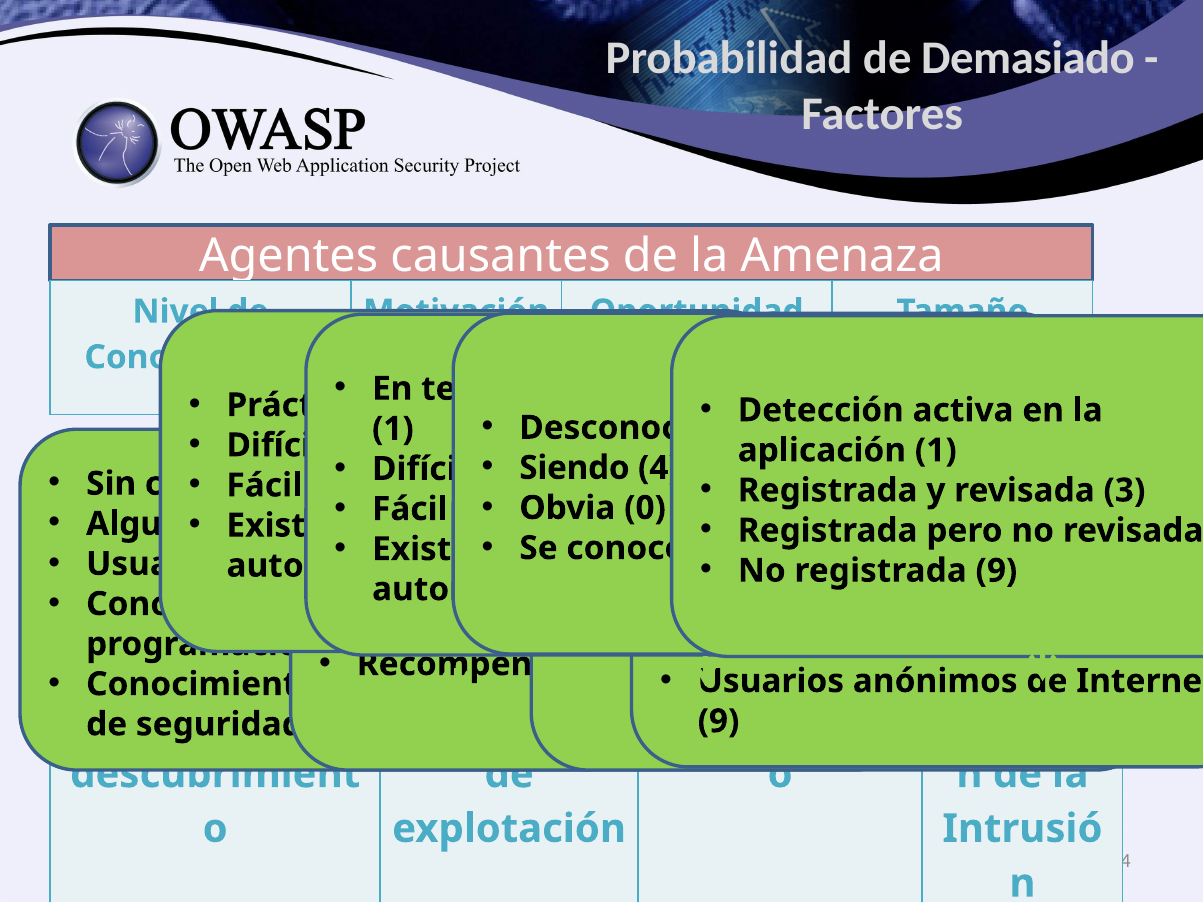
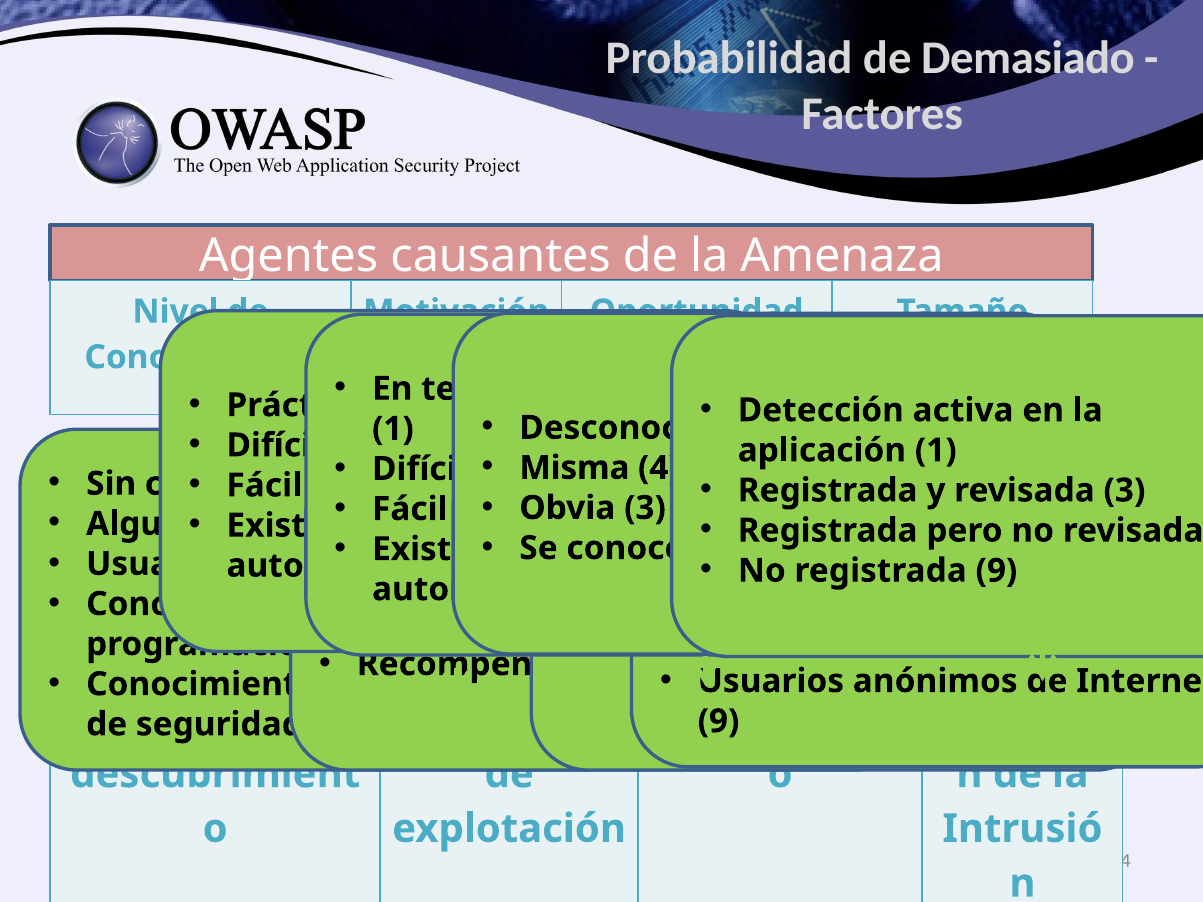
Siendo: Siendo -> Misma
Obvia 0: 0 -> 3
